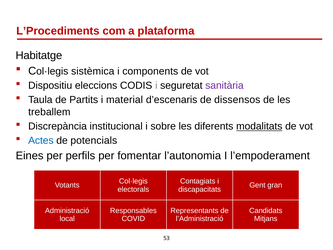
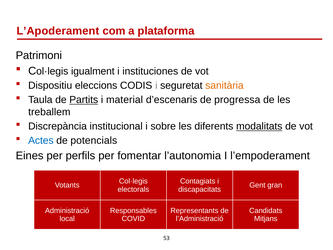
L’Procediments: L’Procediments -> L’Apoderament
Habitatge: Habitatge -> Patrimoni
sistèmica: sistèmica -> igualment
components: components -> instituciones
sanitària colour: purple -> orange
Partits underline: none -> present
dissensos: dissensos -> progressa
